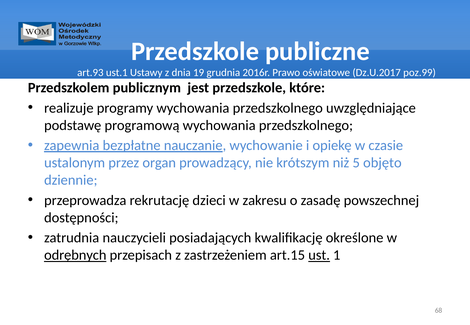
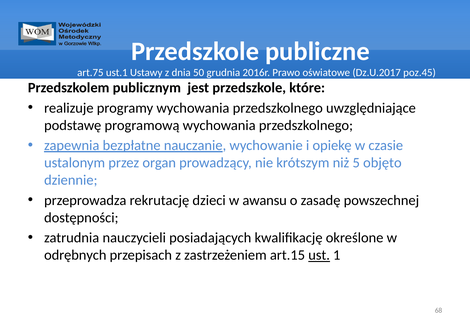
art.93: art.93 -> art.75
19: 19 -> 50
poz.99: poz.99 -> poz.45
zakresu: zakresu -> awansu
odrębnych underline: present -> none
